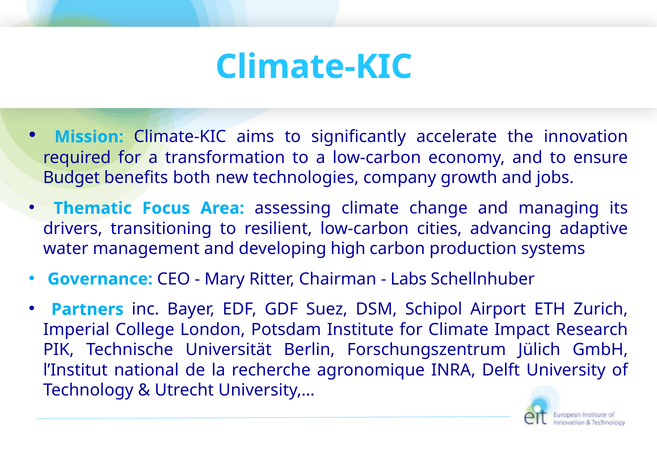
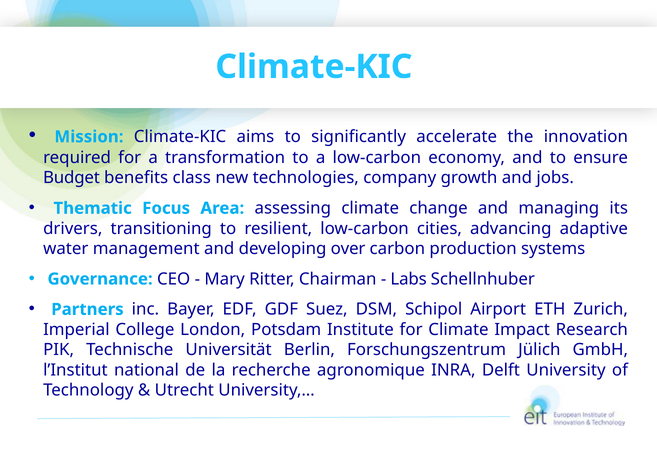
both: both -> class
high: high -> over
